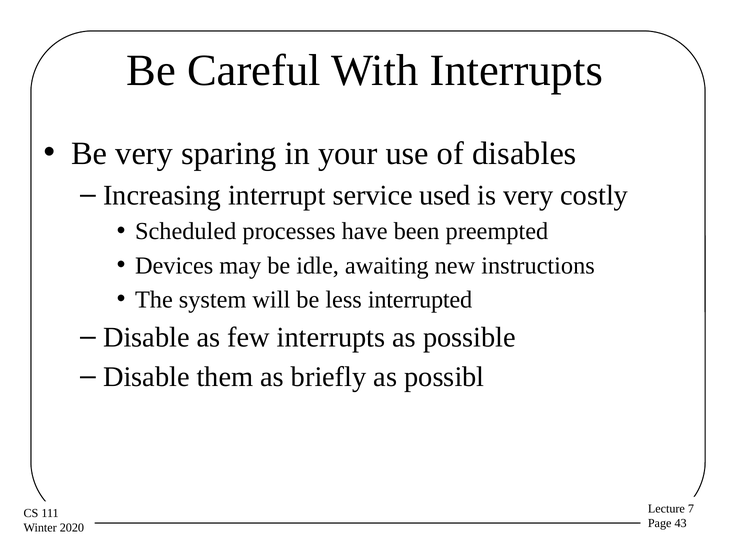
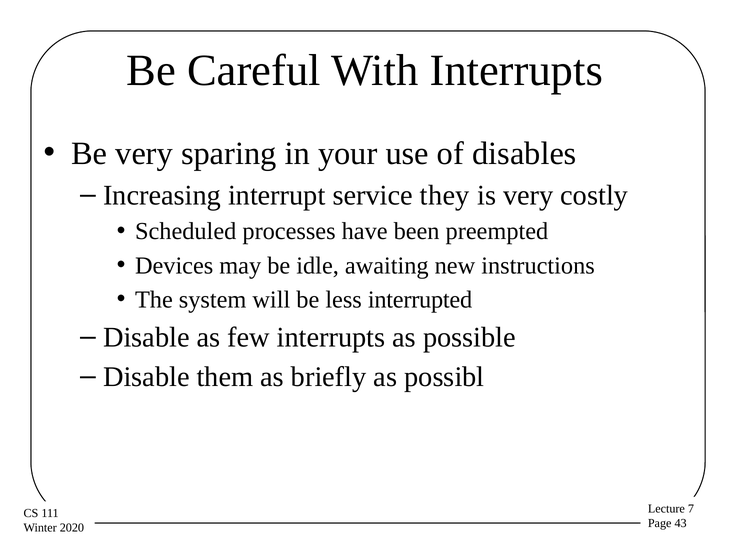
used: used -> they
